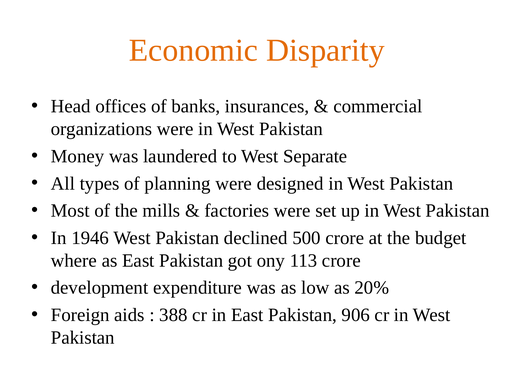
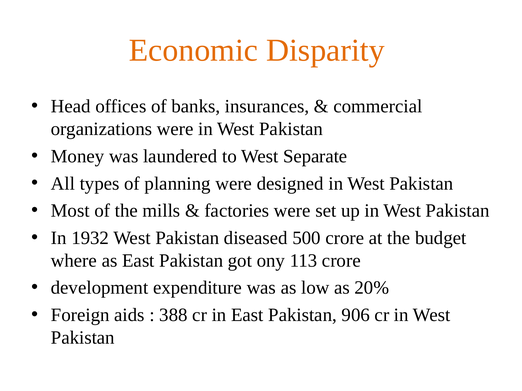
1946: 1946 -> 1932
declined: declined -> diseased
